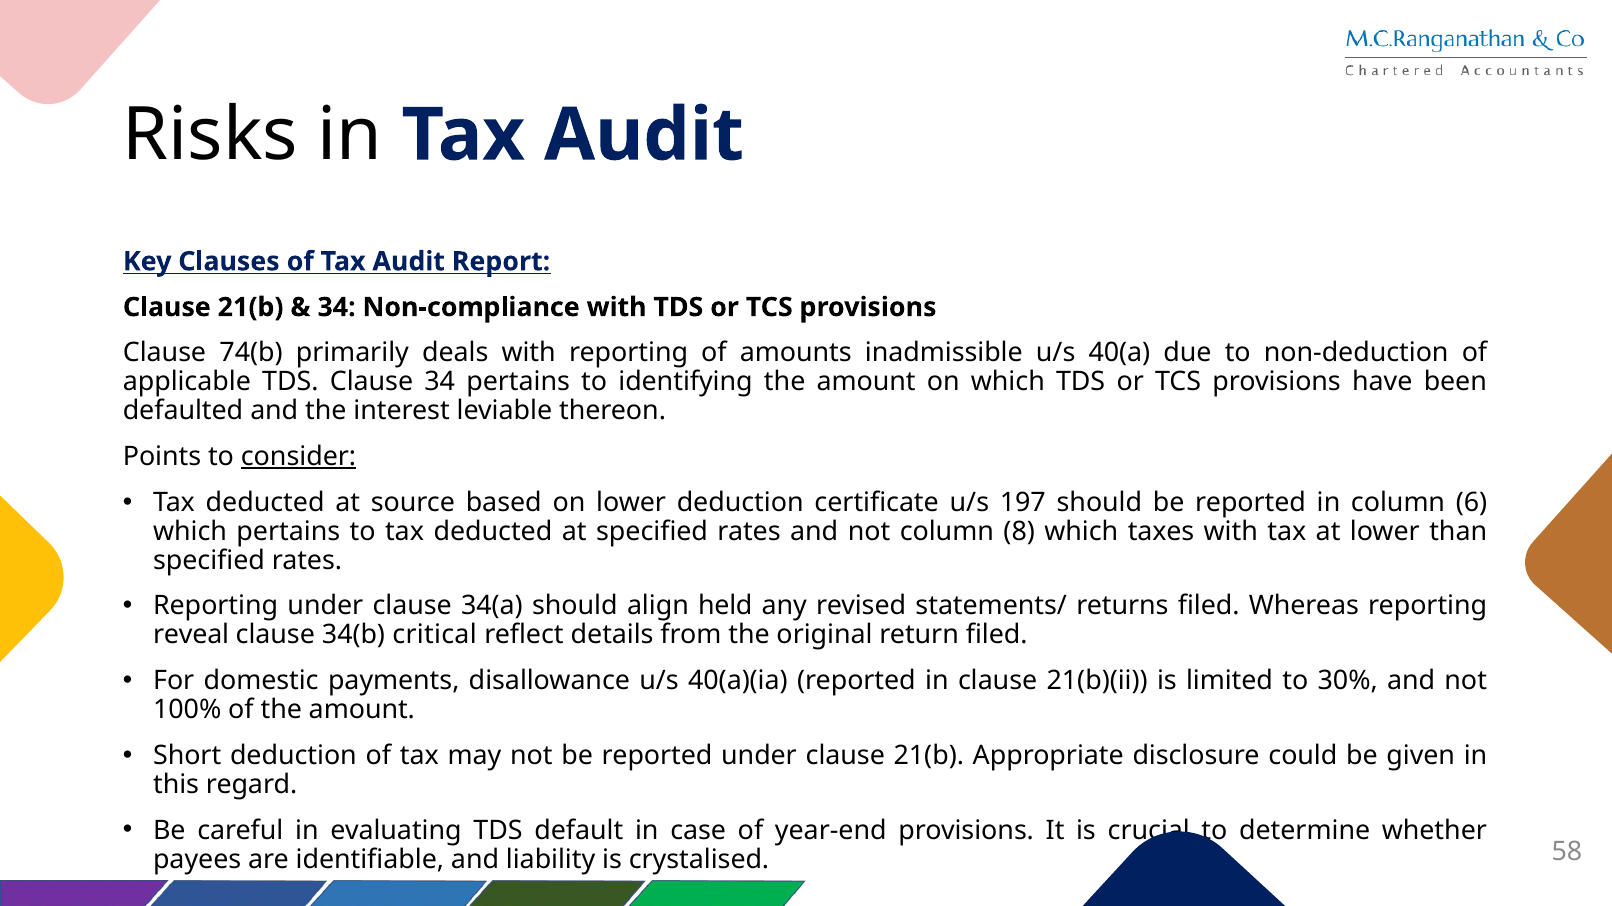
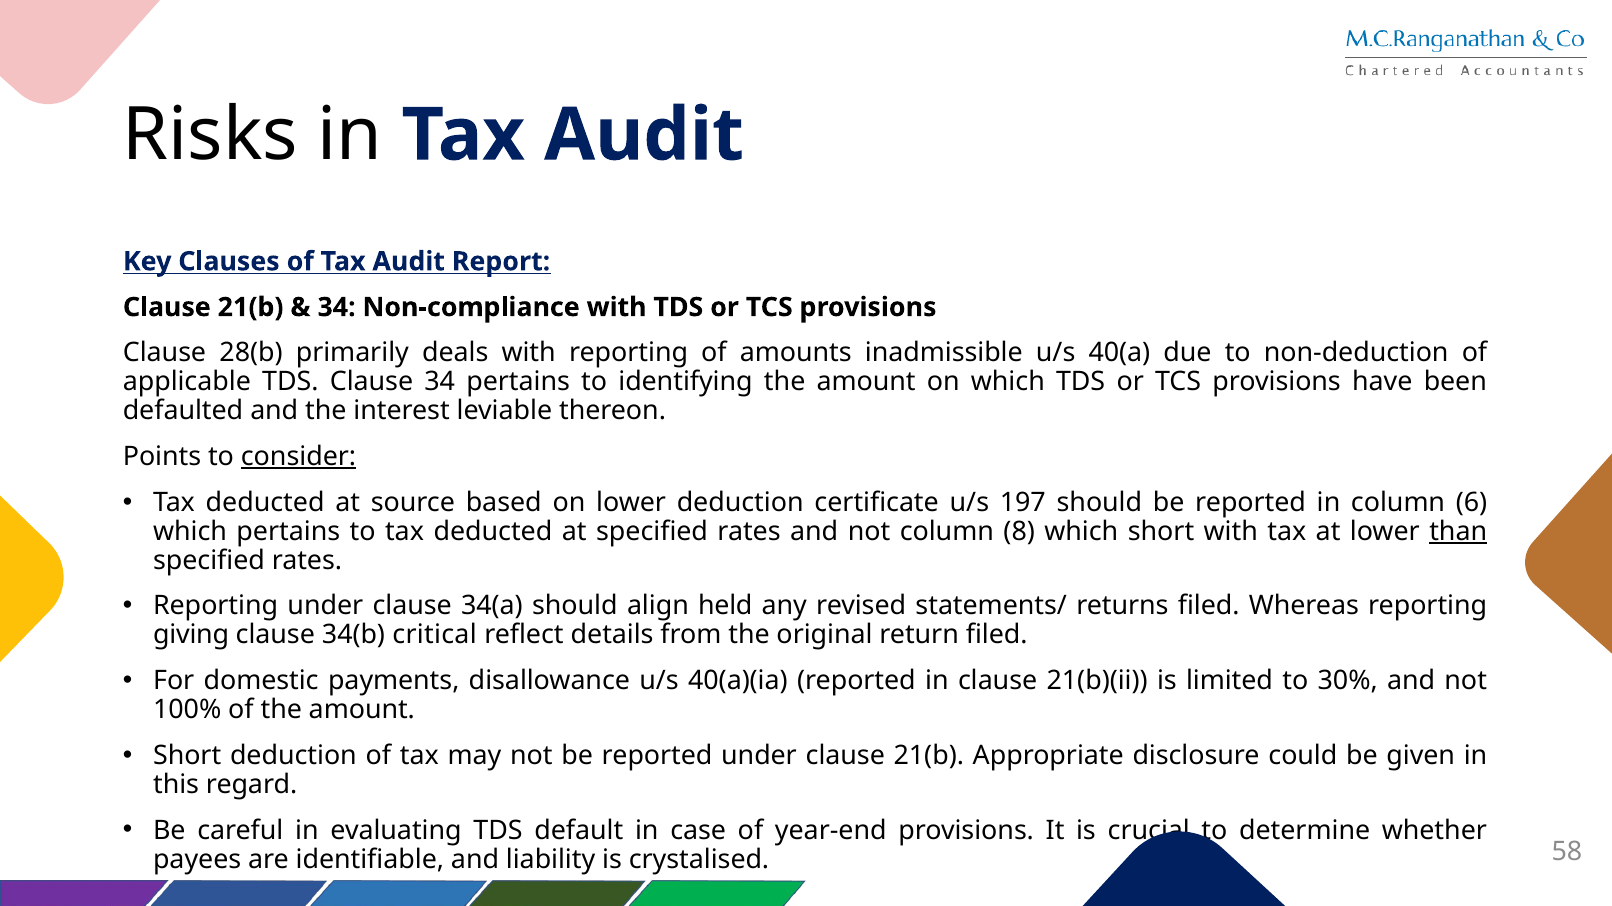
74(b: 74(b -> 28(b
which taxes: taxes -> short
than underline: none -> present
reveal: reveal -> giving
